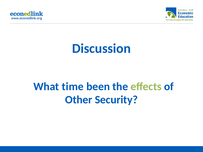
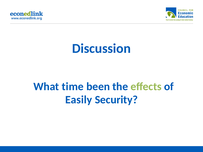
Other: Other -> Easily
